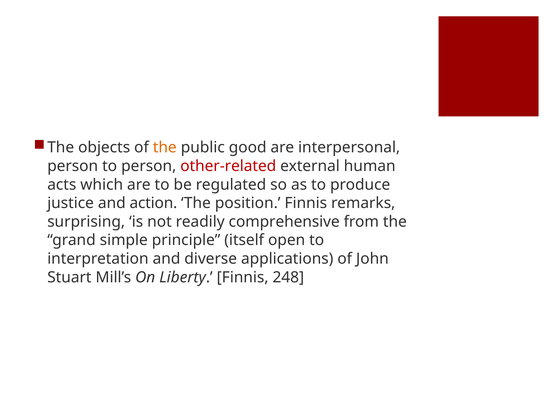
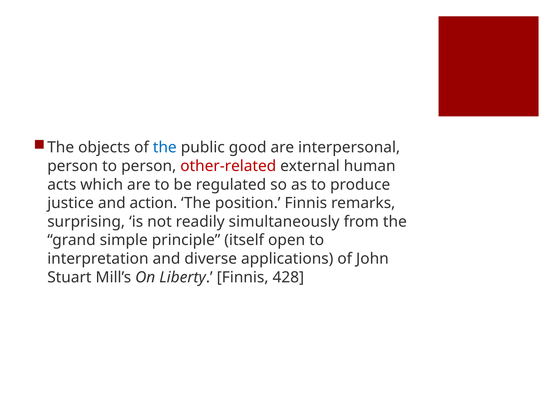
the at (165, 147) colour: orange -> blue
comprehensive: comprehensive -> simultaneously
248: 248 -> 428
